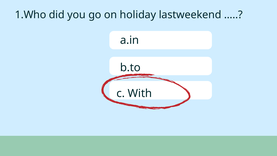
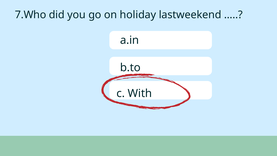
1.Who: 1.Who -> 7.Who
